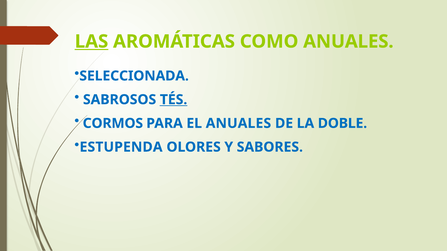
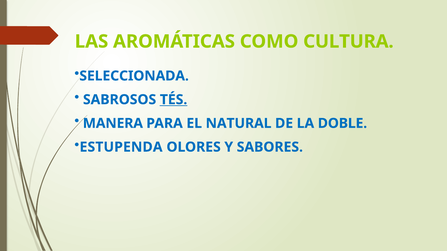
LAS underline: present -> none
COMO ANUALES: ANUALES -> CULTURA
CORMOS: CORMOS -> MANERA
EL ANUALES: ANUALES -> NATURAL
